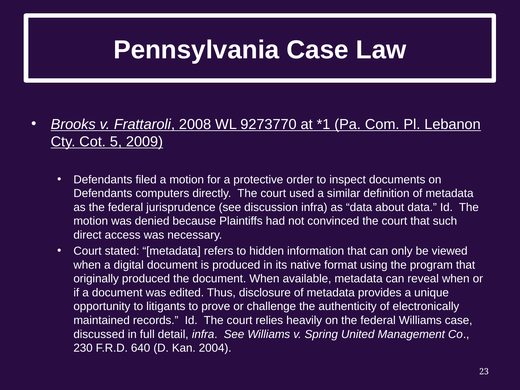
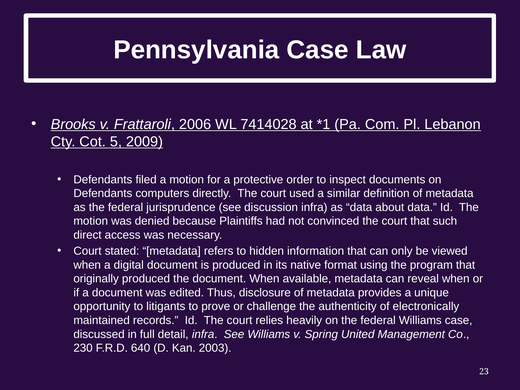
2008: 2008 -> 2006
9273770: 9273770 -> 7414028
2004: 2004 -> 2003
